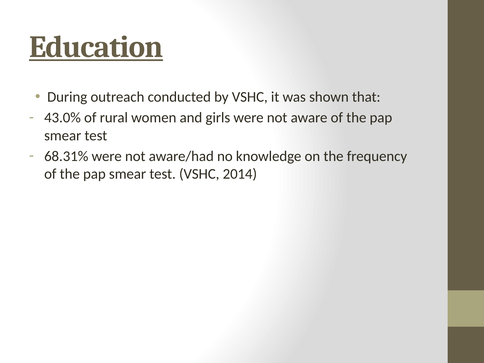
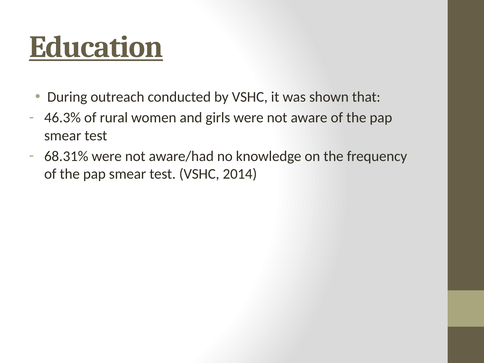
43.0%: 43.0% -> 46.3%
